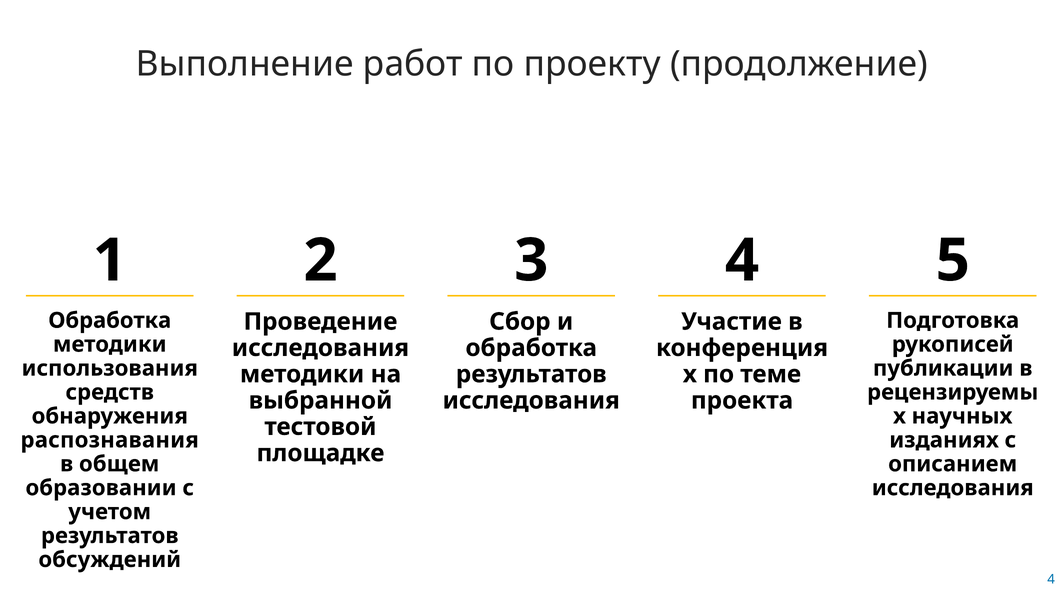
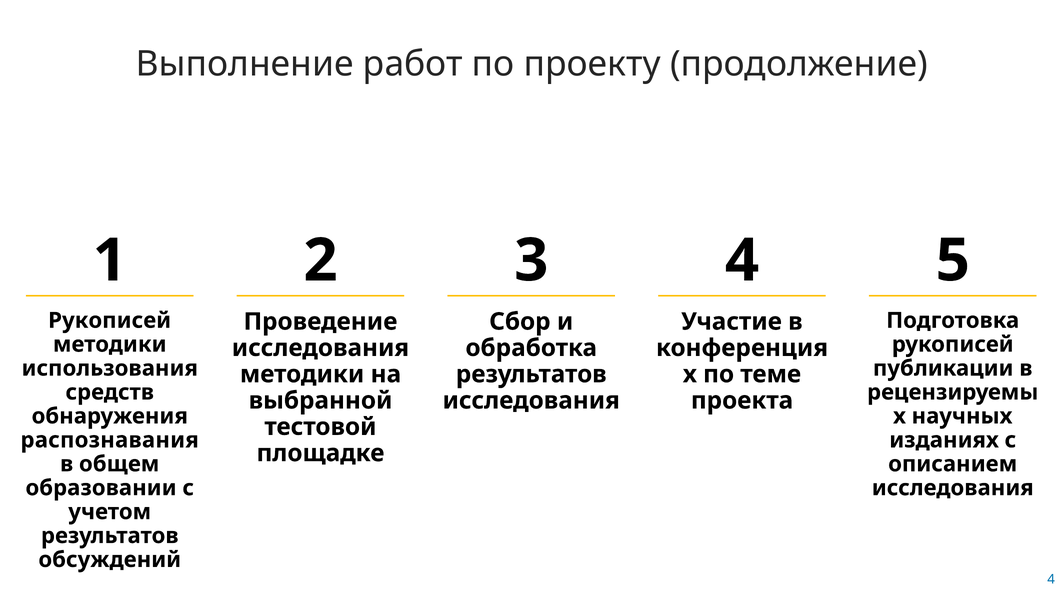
Обработка at (110, 321): Обработка -> Рукописей
